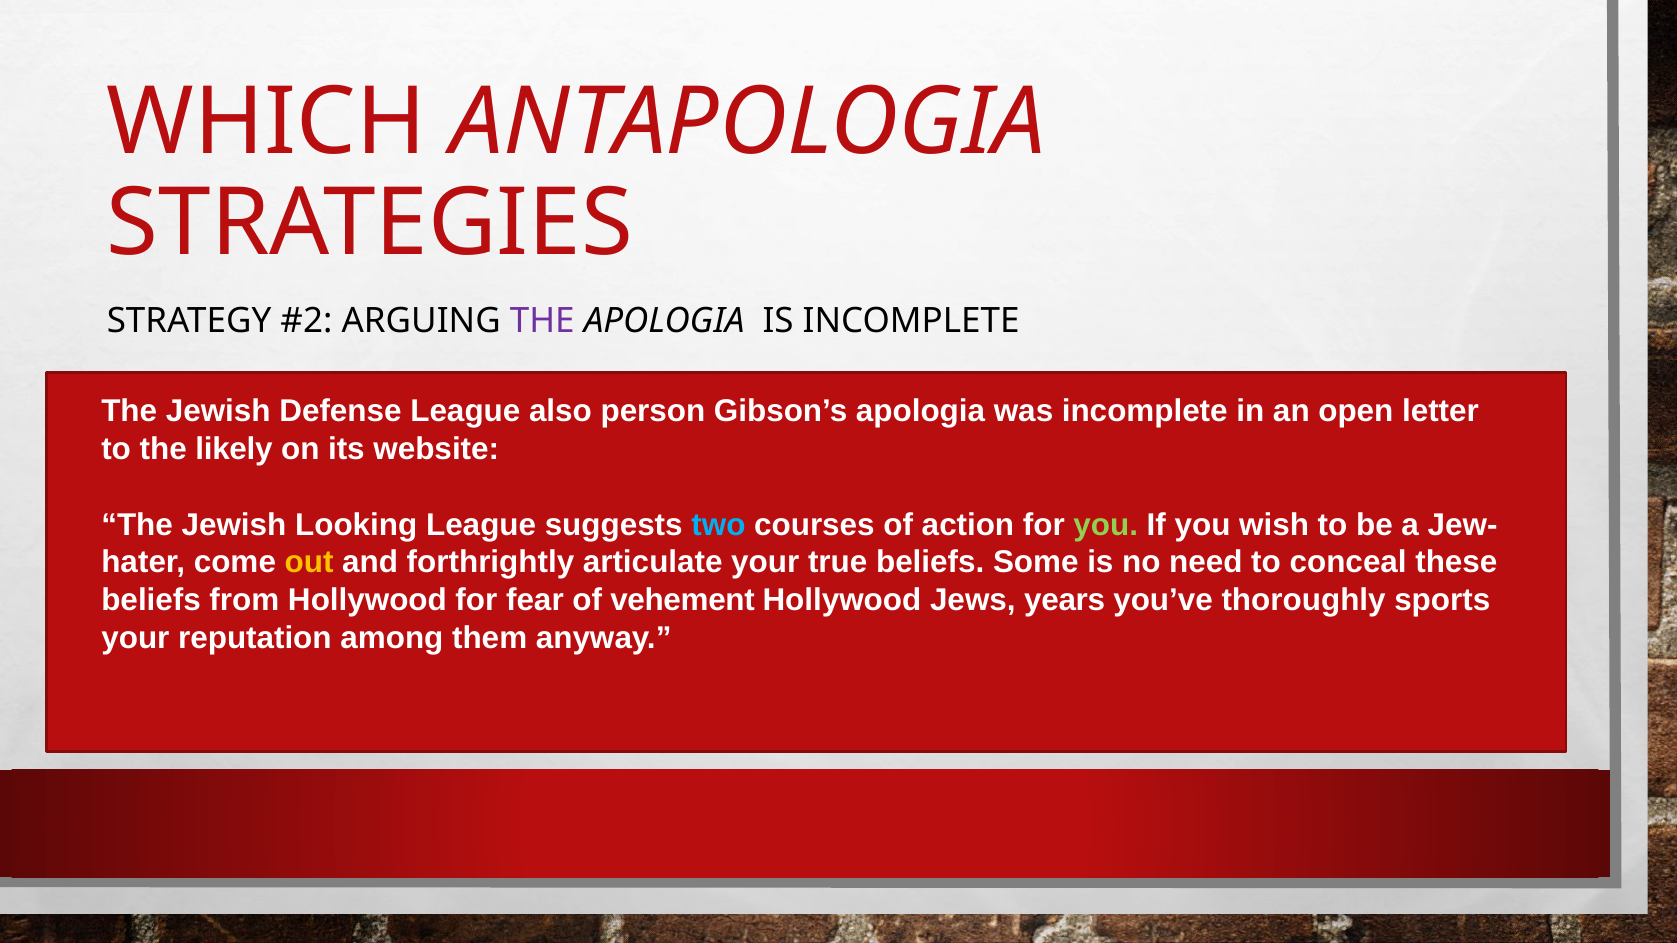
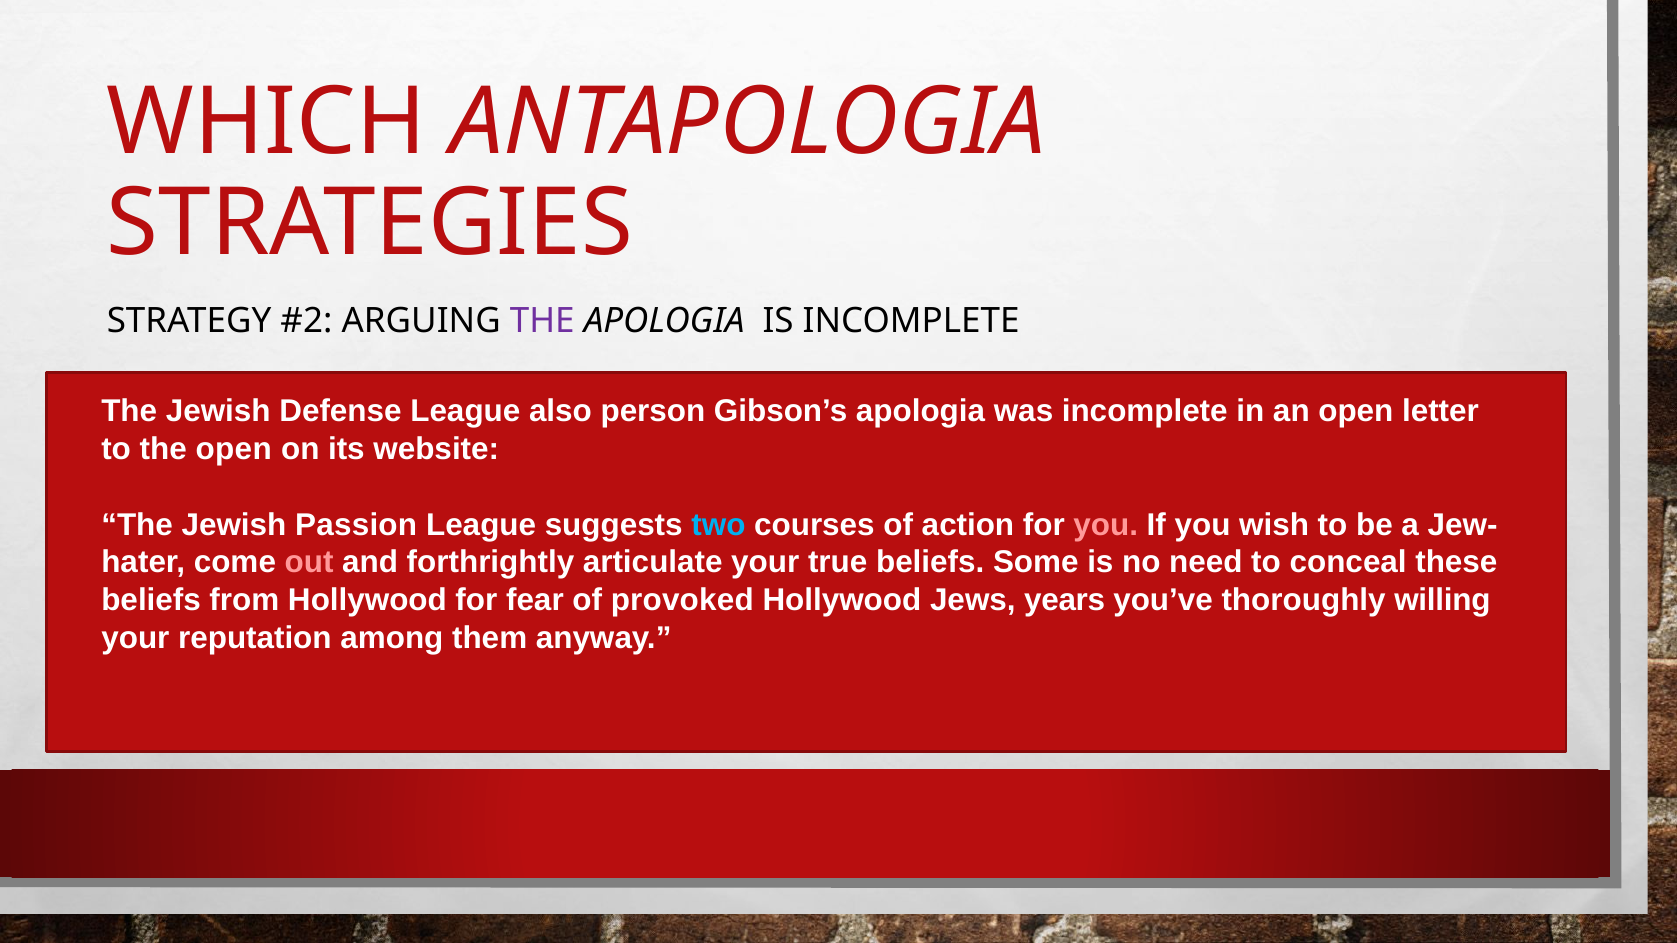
the likely: likely -> open
Looking: Looking -> Passion
you at (1106, 525) colour: light green -> pink
out colour: yellow -> pink
vehement: vehement -> provoked
sports: sports -> willing
